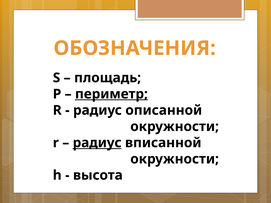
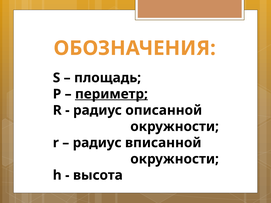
радиус at (97, 143) underline: present -> none
